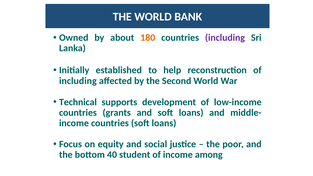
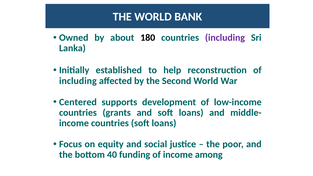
180 colour: orange -> black
Technical: Technical -> Centered
student: student -> funding
